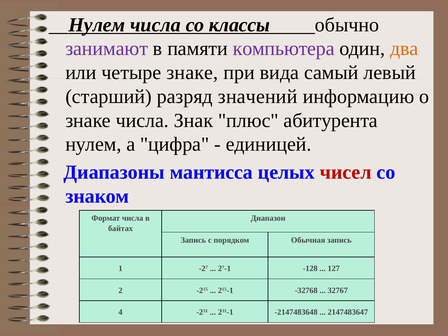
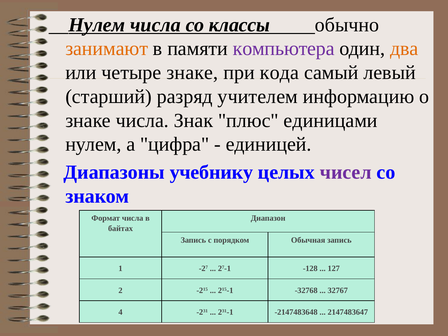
занимают colour: purple -> orange
вида: вида -> кода
значений: значений -> учителем
абитурента: абитурента -> единицами
мантисса: мантисса -> учебнику
чисел colour: red -> purple
